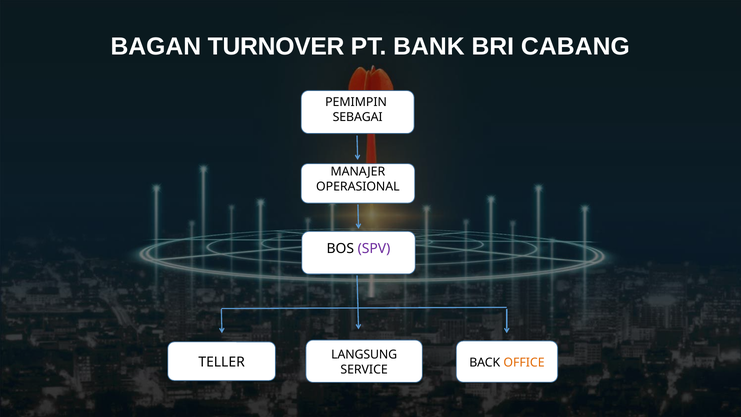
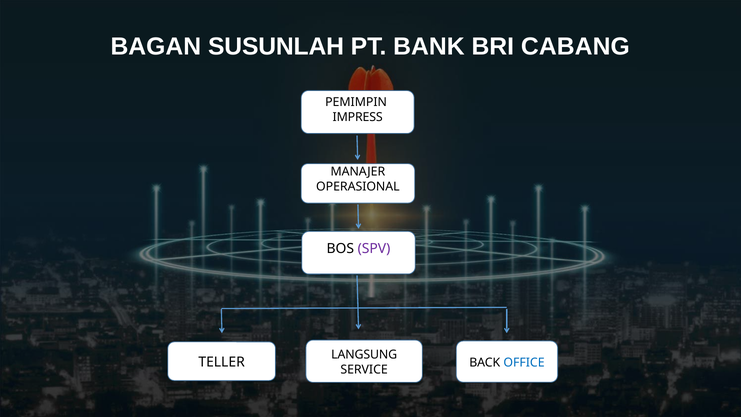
TURNOVER: TURNOVER -> SUSUNLAH
SEBAGAI: SEBAGAI -> IMPRESS
OFFICE colour: orange -> blue
